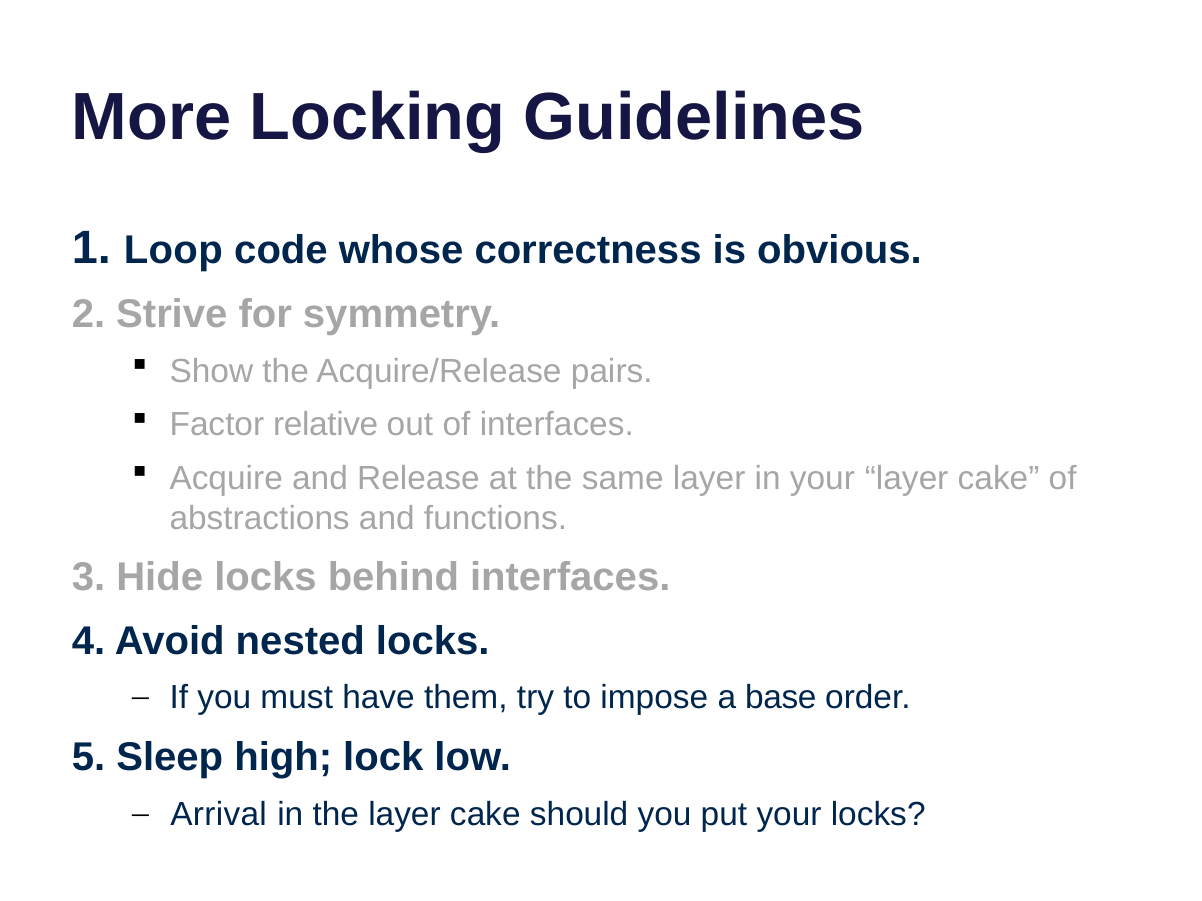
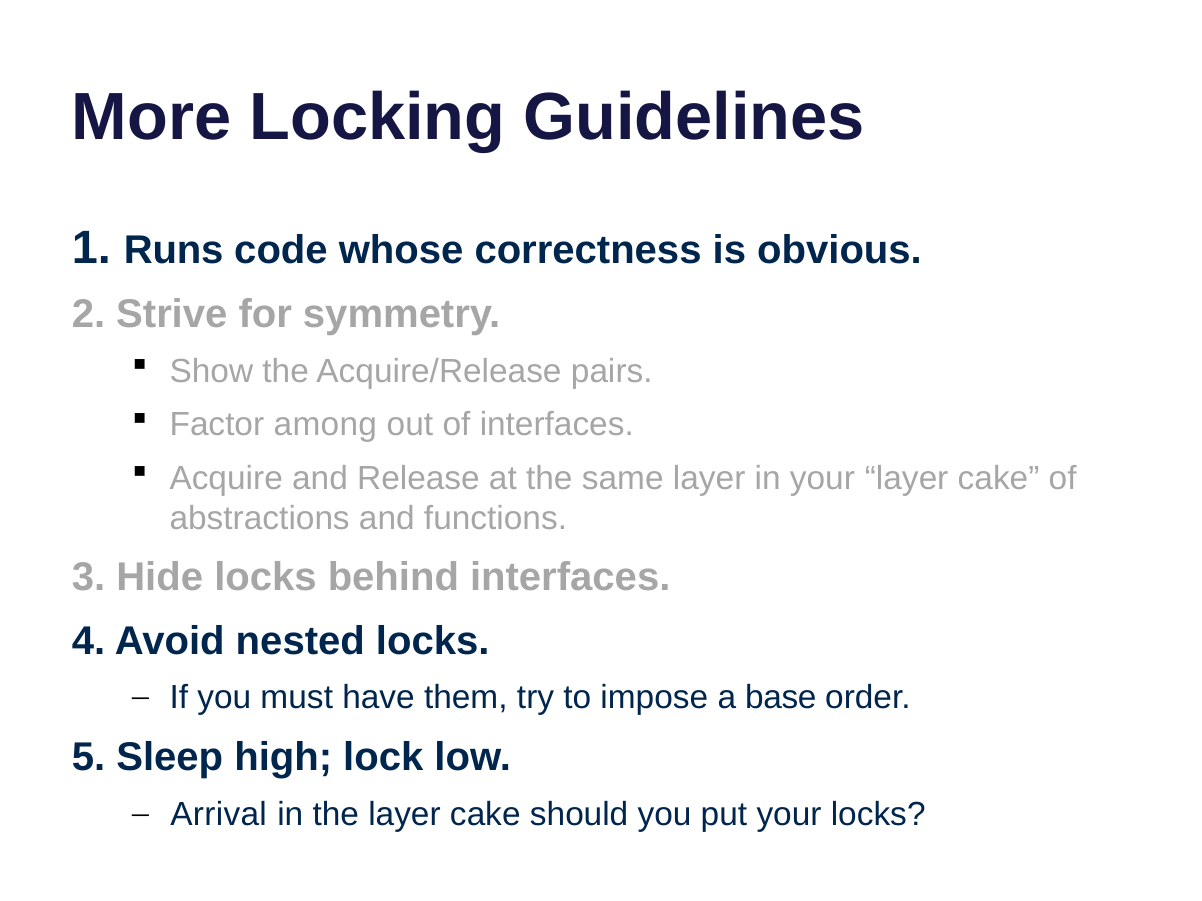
Loop: Loop -> Runs
relative: relative -> among
